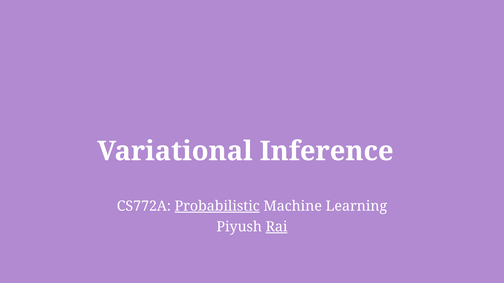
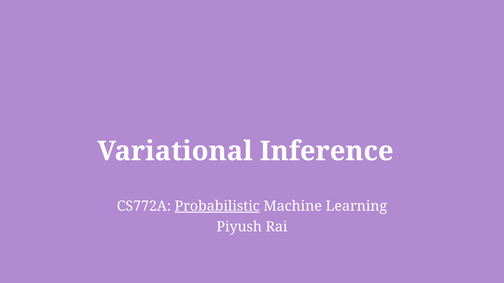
Rai underline: present -> none
